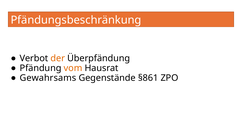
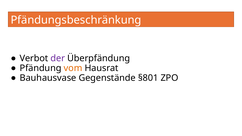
der colour: orange -> purple
Gewahrsams: Gewahrsams -> Bauhausvase
§861: §861 -> §801
